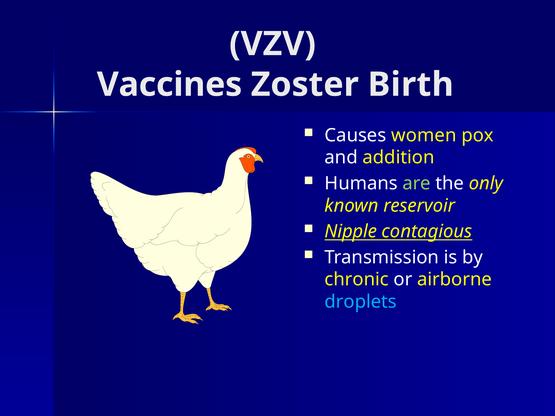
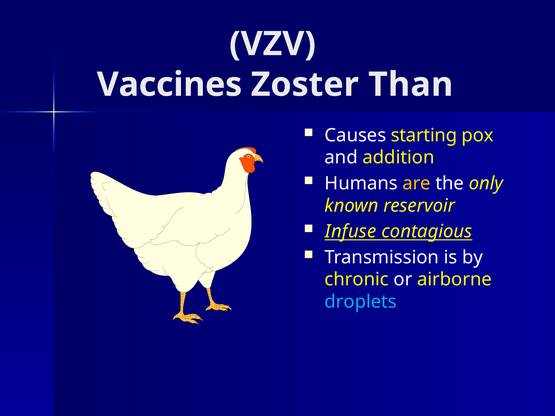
Birth: Birth -> Than
women: women -> starting
are colour: light green -> yellow
Nipple: Nipple -> Infuse
